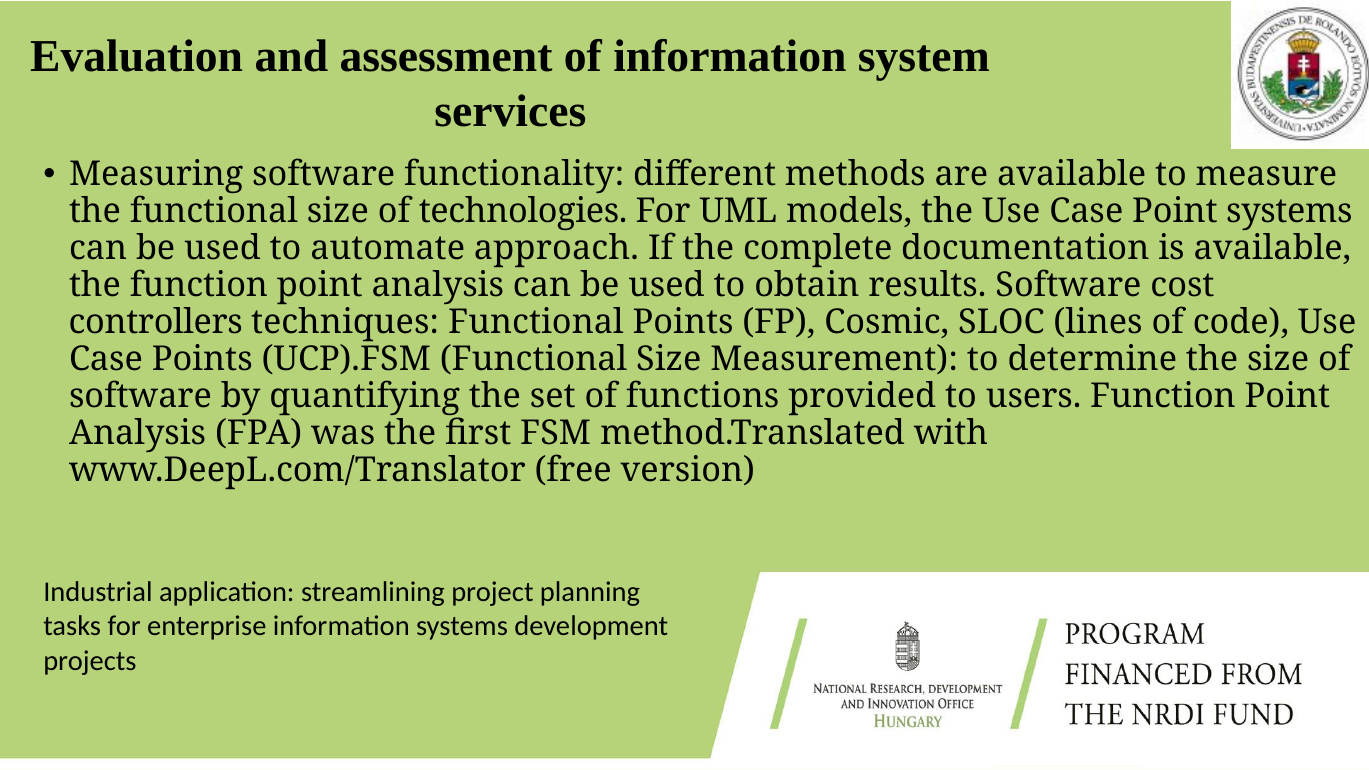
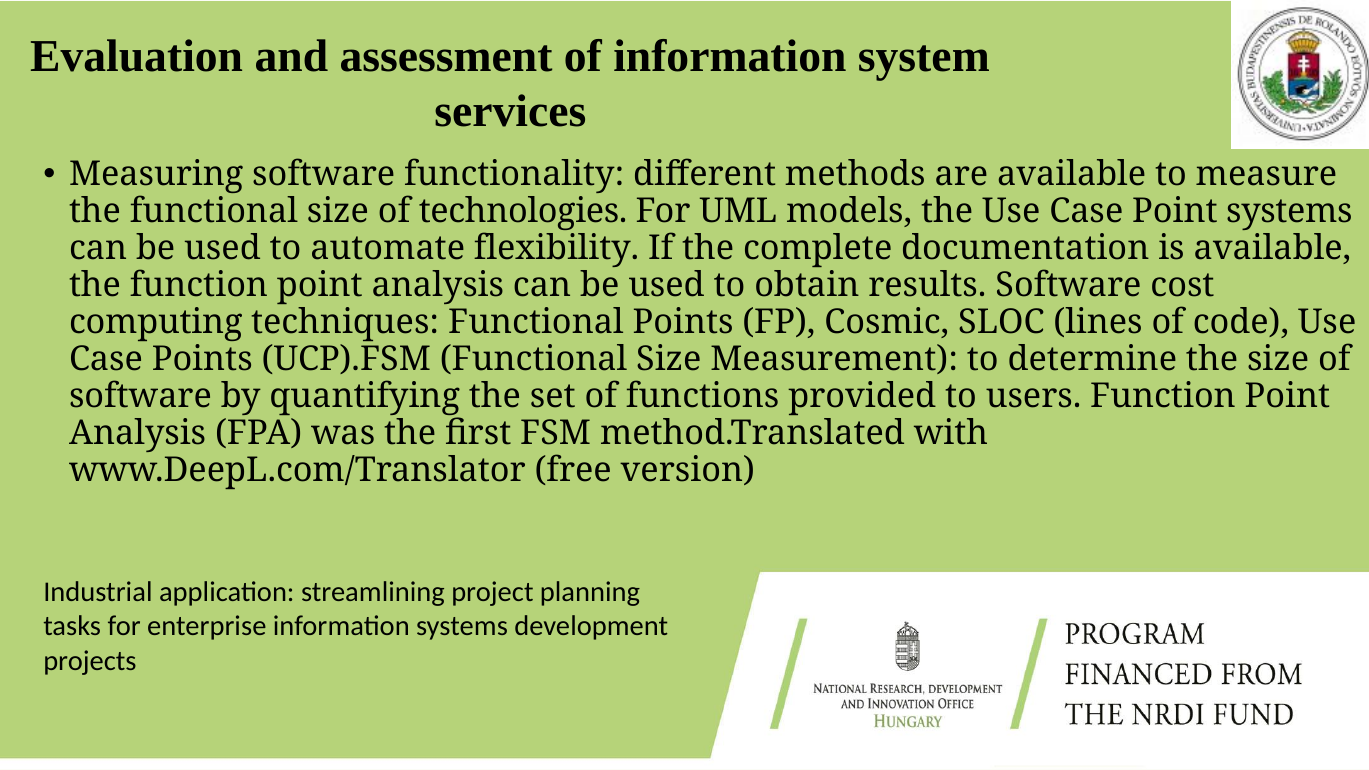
approach: approach -> flexibility
controllers: controllers -> computing
